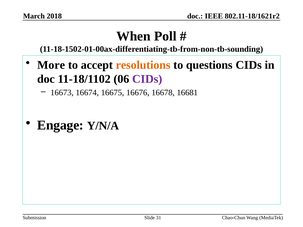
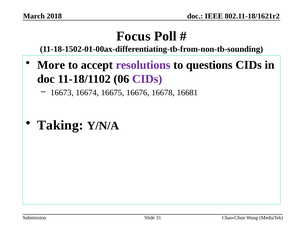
When: When -> Focus
resolutions colour: orange -> purple
Engage: Engage -> Taking
